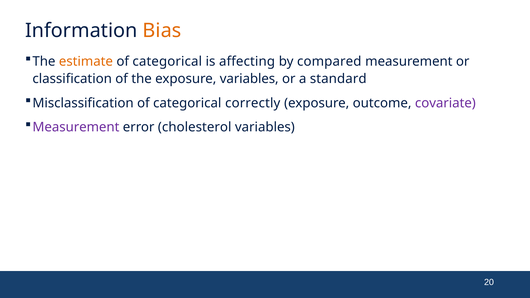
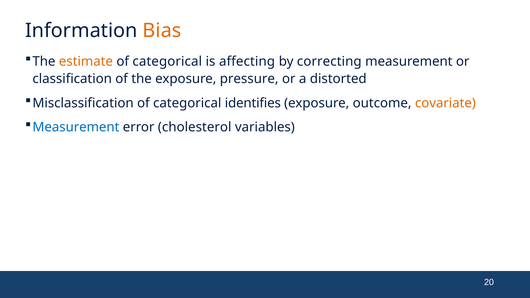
compared: compared -> correcting
exposure variables: variables -> pressure
standard: standard -> distorted
correctly: correctly -> identifies
covariate colour: purple -> orange
Measurement at (76, 127) colour: purple -> blue
